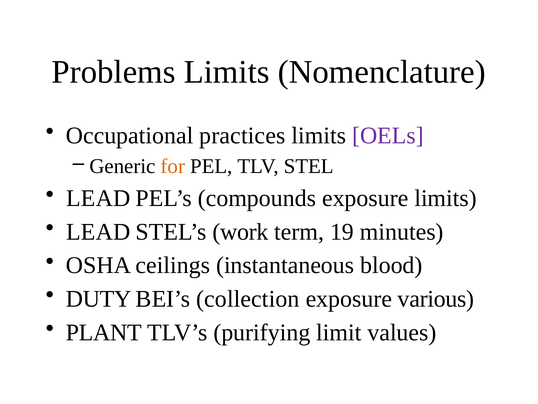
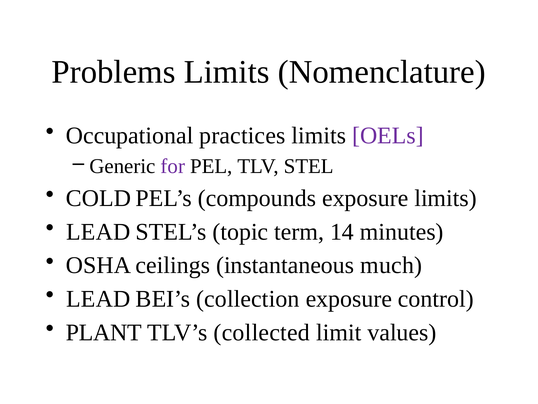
for colour: orange -> purple
LEAD at (98, 198): LEAD -> COLD
work: work -> topic
19: 19 -> 14
blood: blood -> much
DUTY at (99, 299): DUTY -> LEAD
various: various -> control
purifying: purifying -> collected
